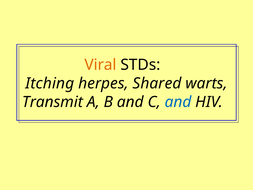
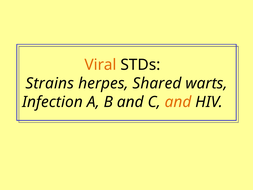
Itching: Itching -> Strains
Transmit: Transmit -> Infection
and at (178, 102) colour: blue -> orange
